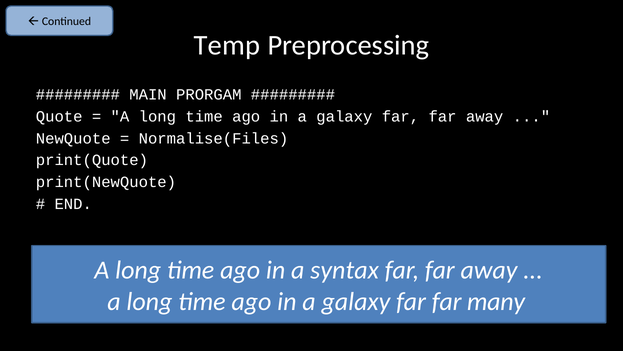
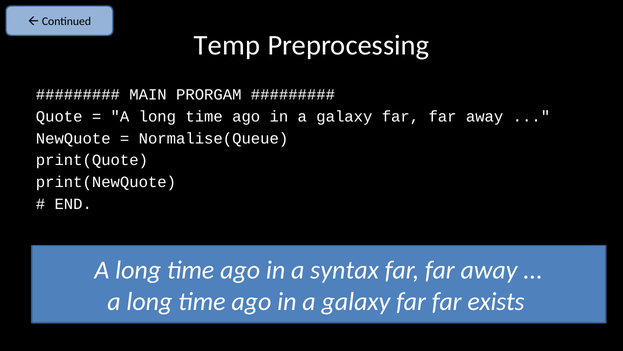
Normalise(Files: Normalise(Files -> Normalise(Queue
many: many -> exists
